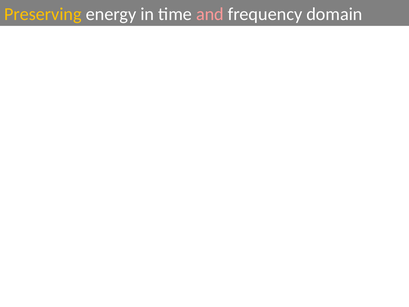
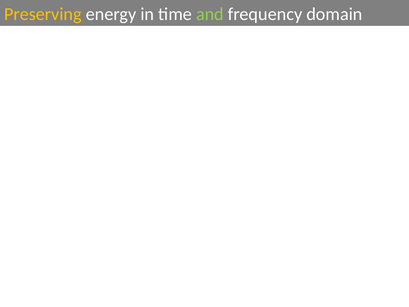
and colour: pink -> light green
